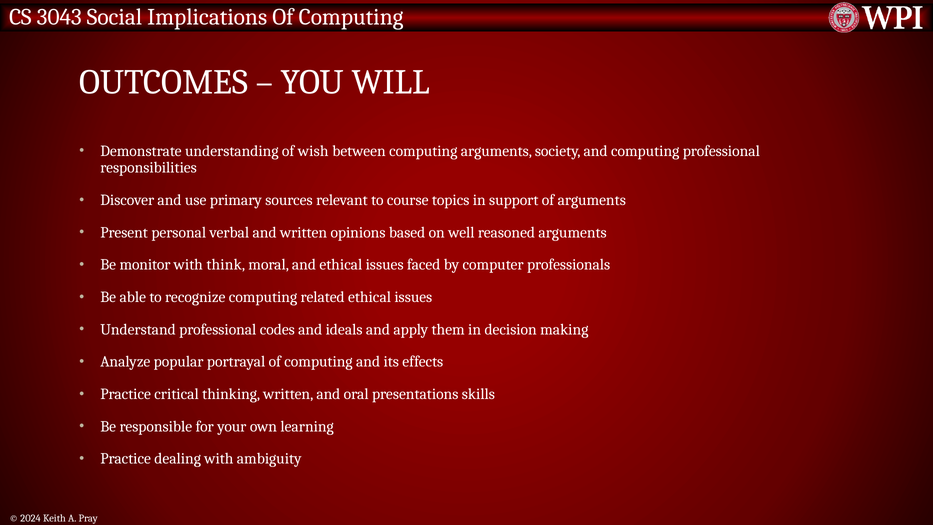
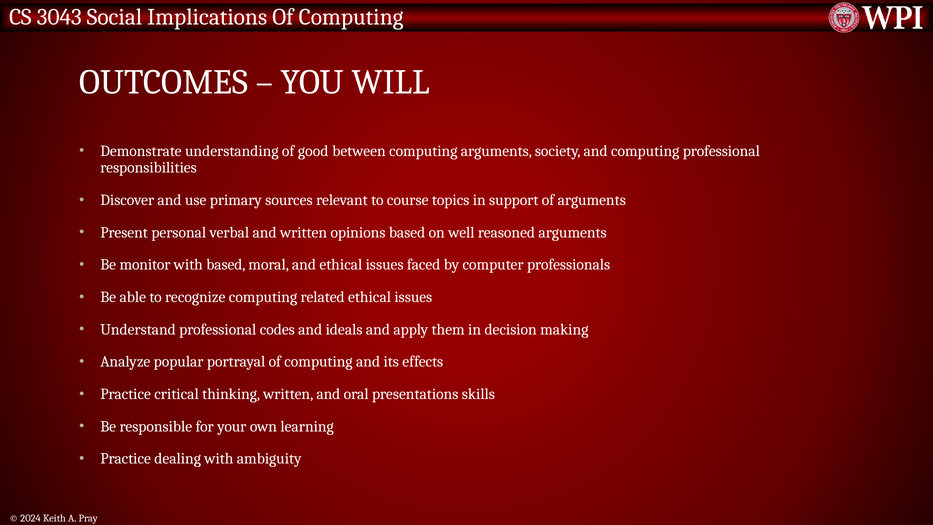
wish: wish -> good
with think: think -> based
